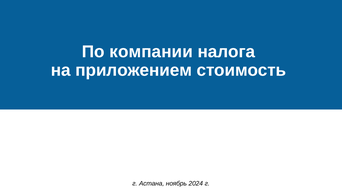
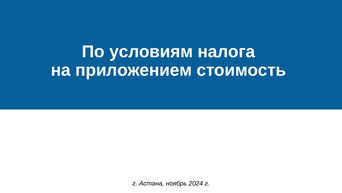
компании: компании -> условиям
